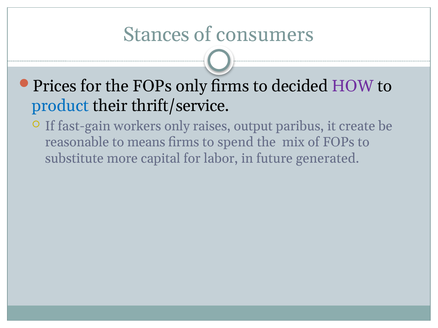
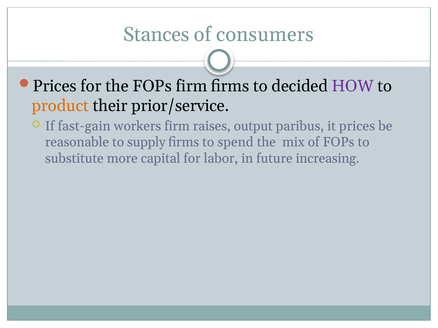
FOPs only: only -> firm
product colour: blue -> orange
thrift/service: thrift/service -> prior/service
workers only: only -> firm
it create: create -> prices
means: means -> supply
generated: generated -> increasing
